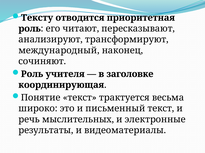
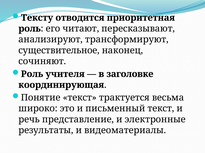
международный: международный -> существительное
мыслительных: мыслительных -> представление
